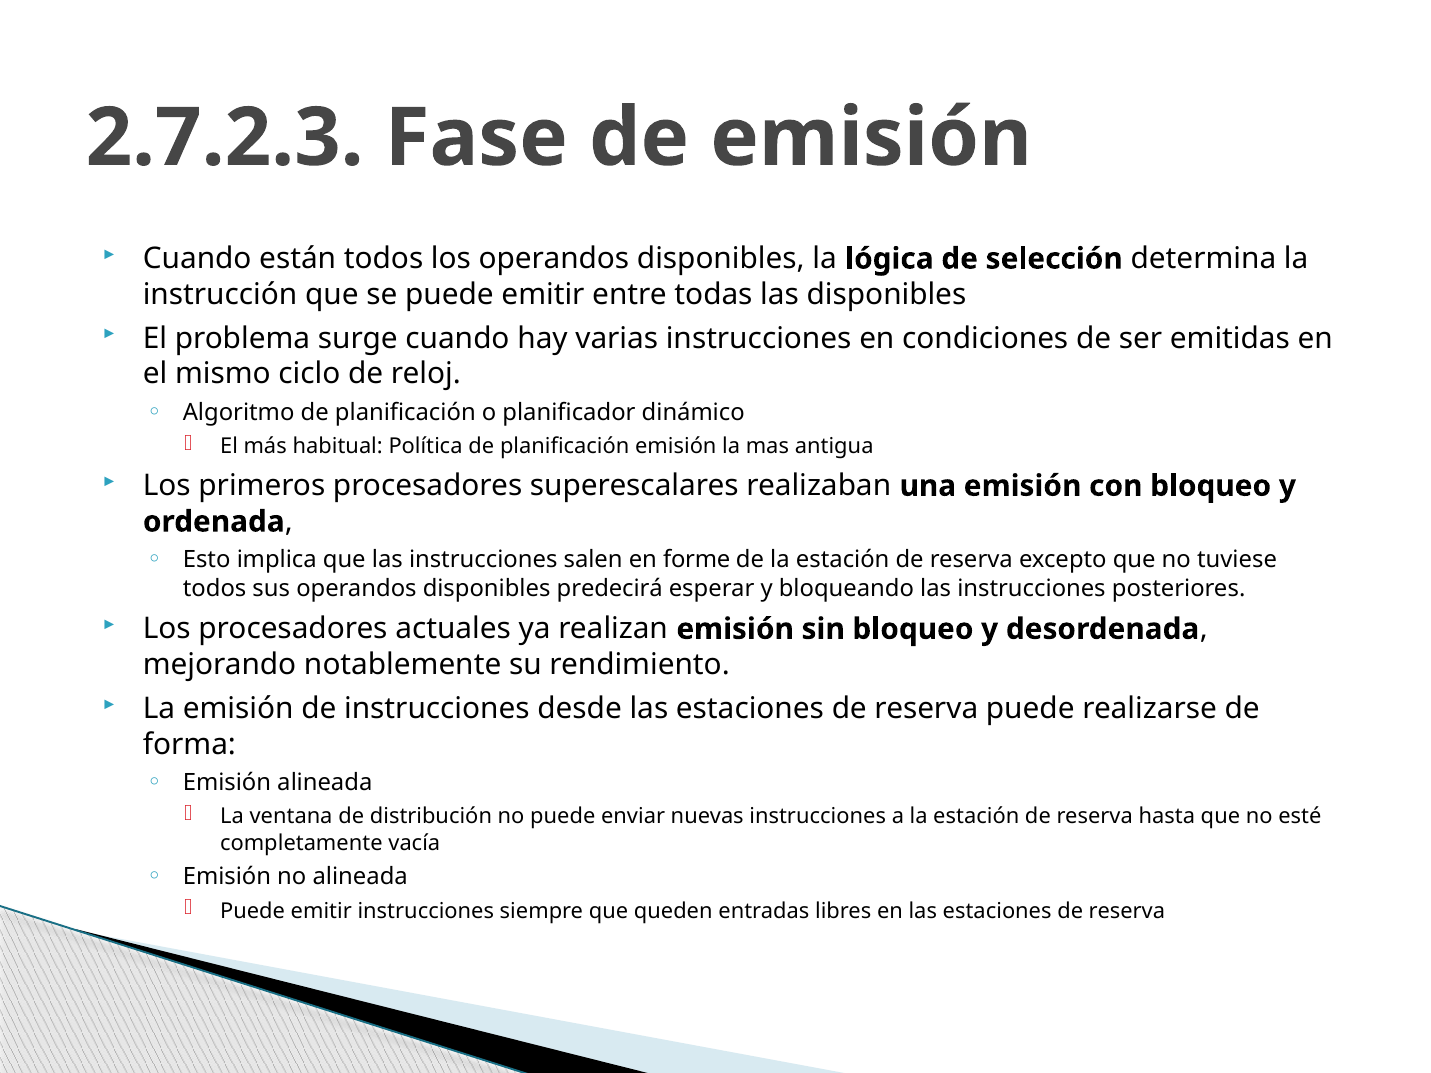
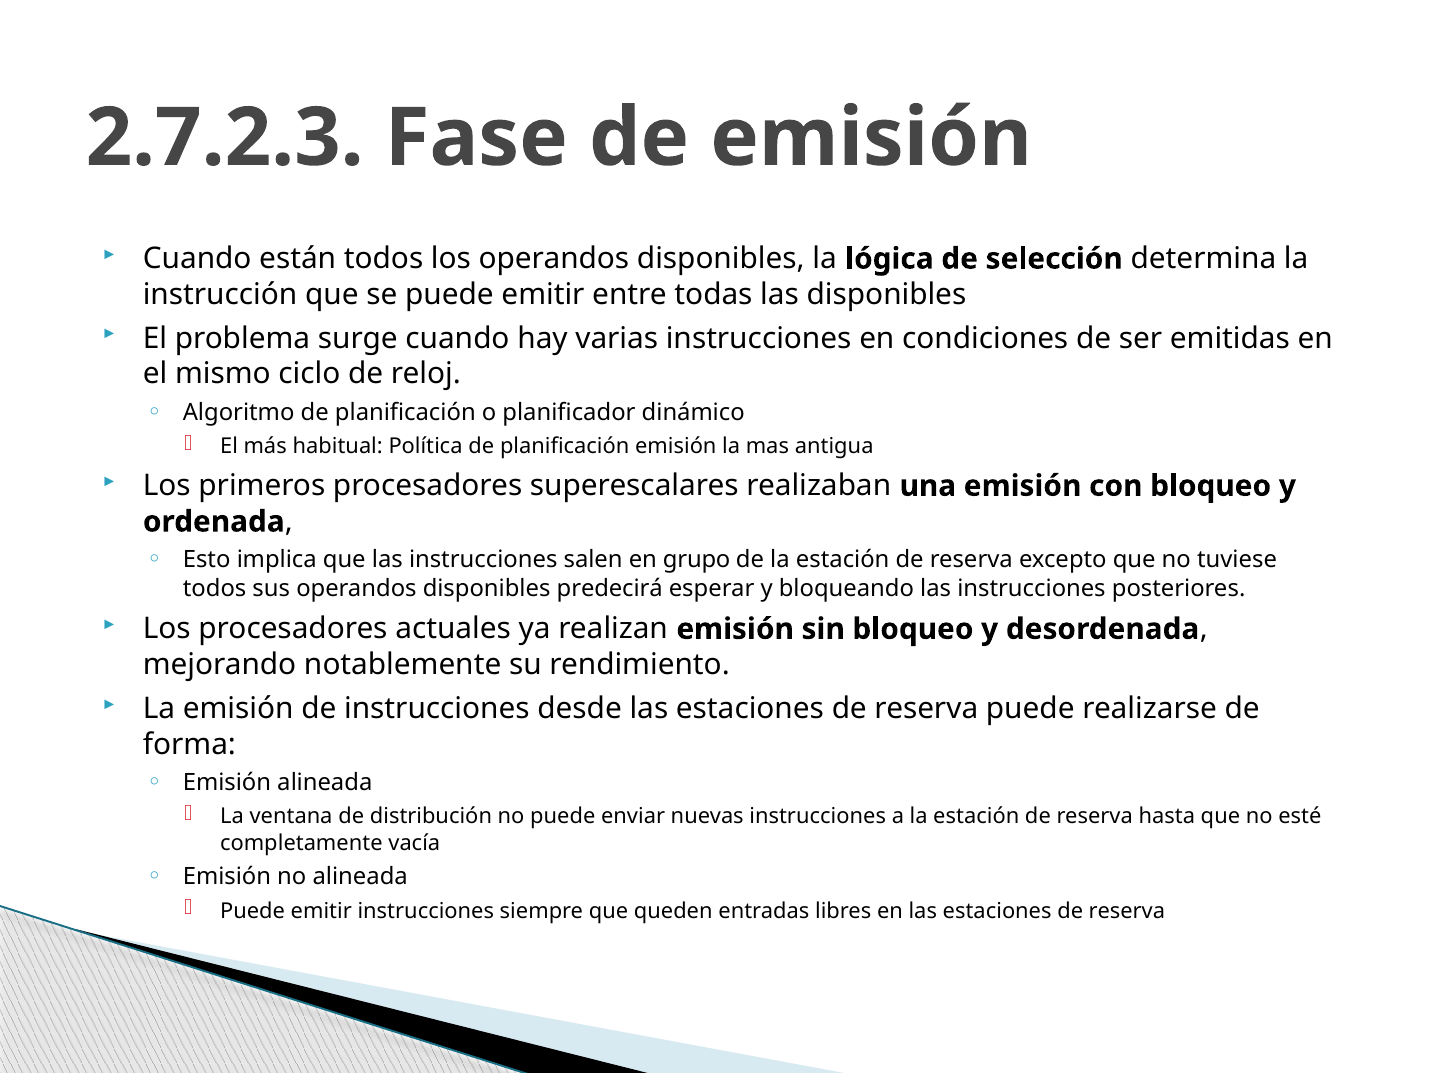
forme: forme -> grupo
